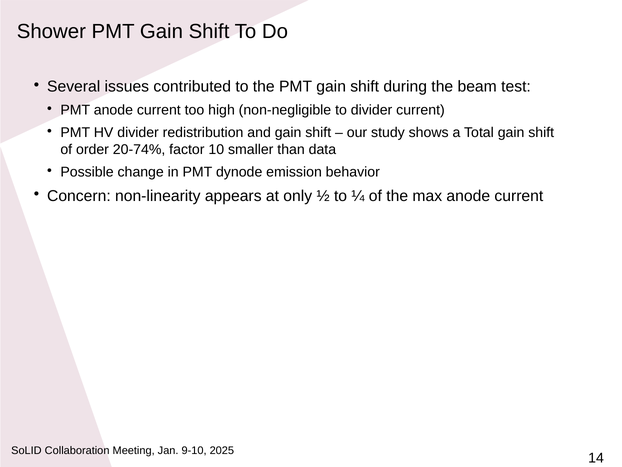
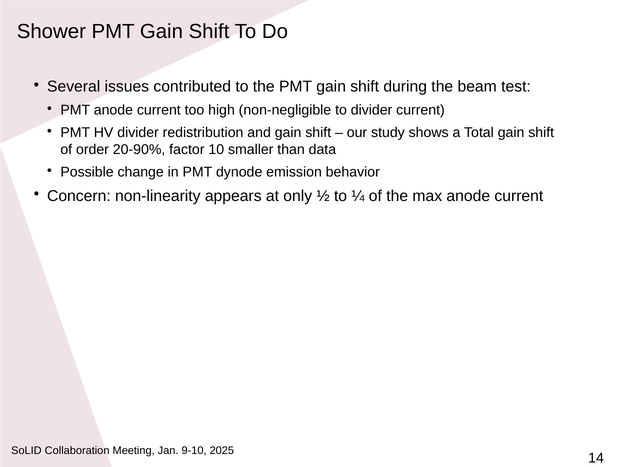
20-74%: 20-74% -> 20-90%
